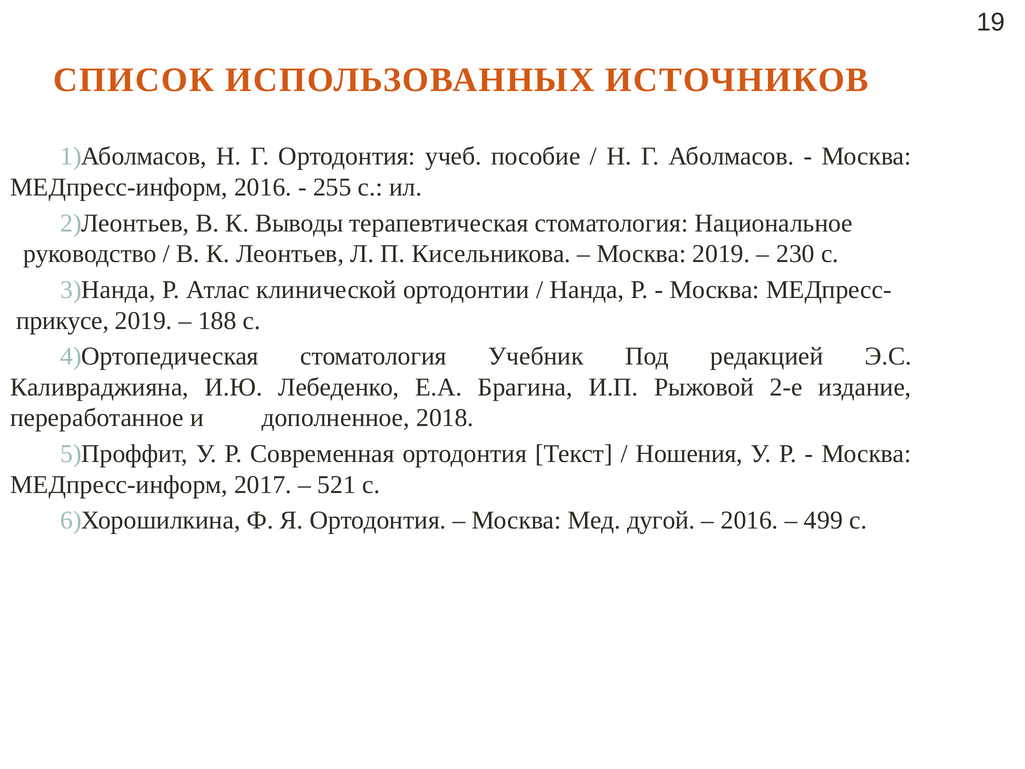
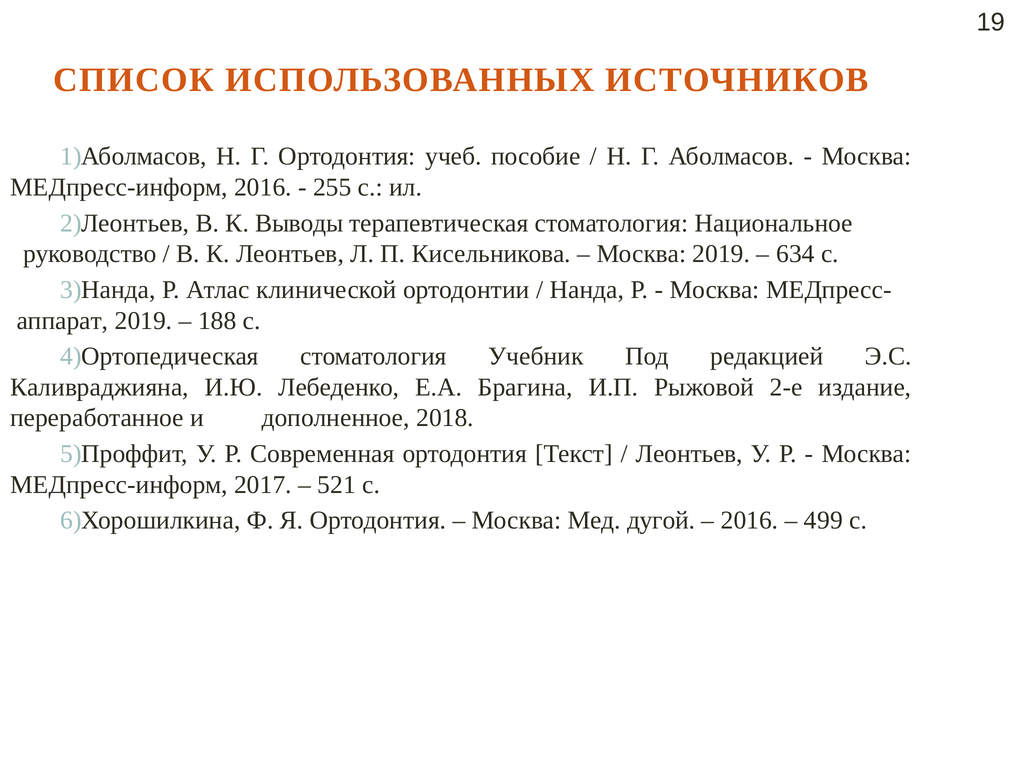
230: 230 -> 634
прикусе: прикусе -> аппарат
Ношения at (689, 454): Ношения -> Леонтьев
